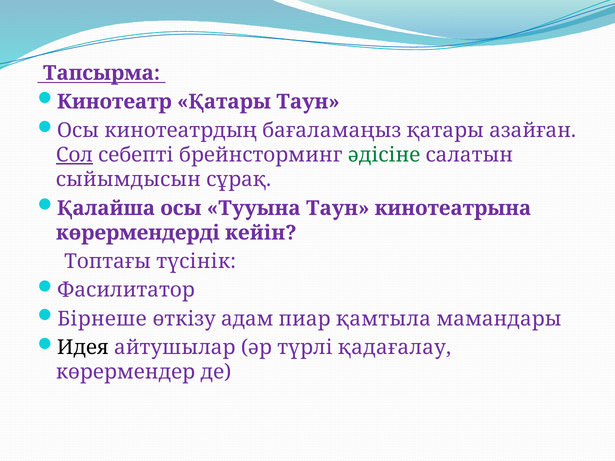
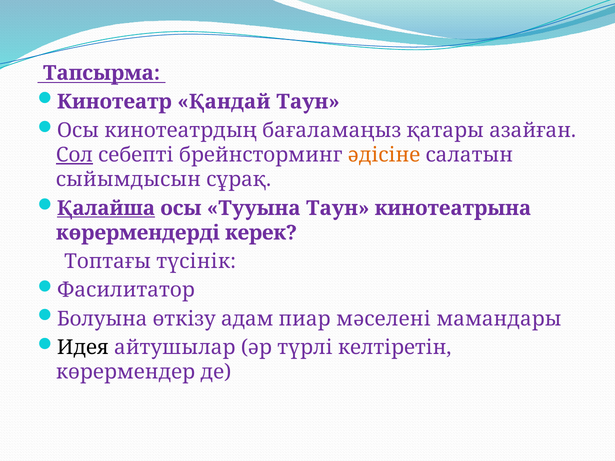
Кинотеатр Қатары: Қатары -> Қандай
әдісіне colour: green -> orange
Қалайша underline: none -> present
кейін: кейін -> керек
Бірнеше: Бірнеше -> Болуына
қамтыла: қамтыла -> мәселені
қадағалау: қадағалау -> келтіретін
